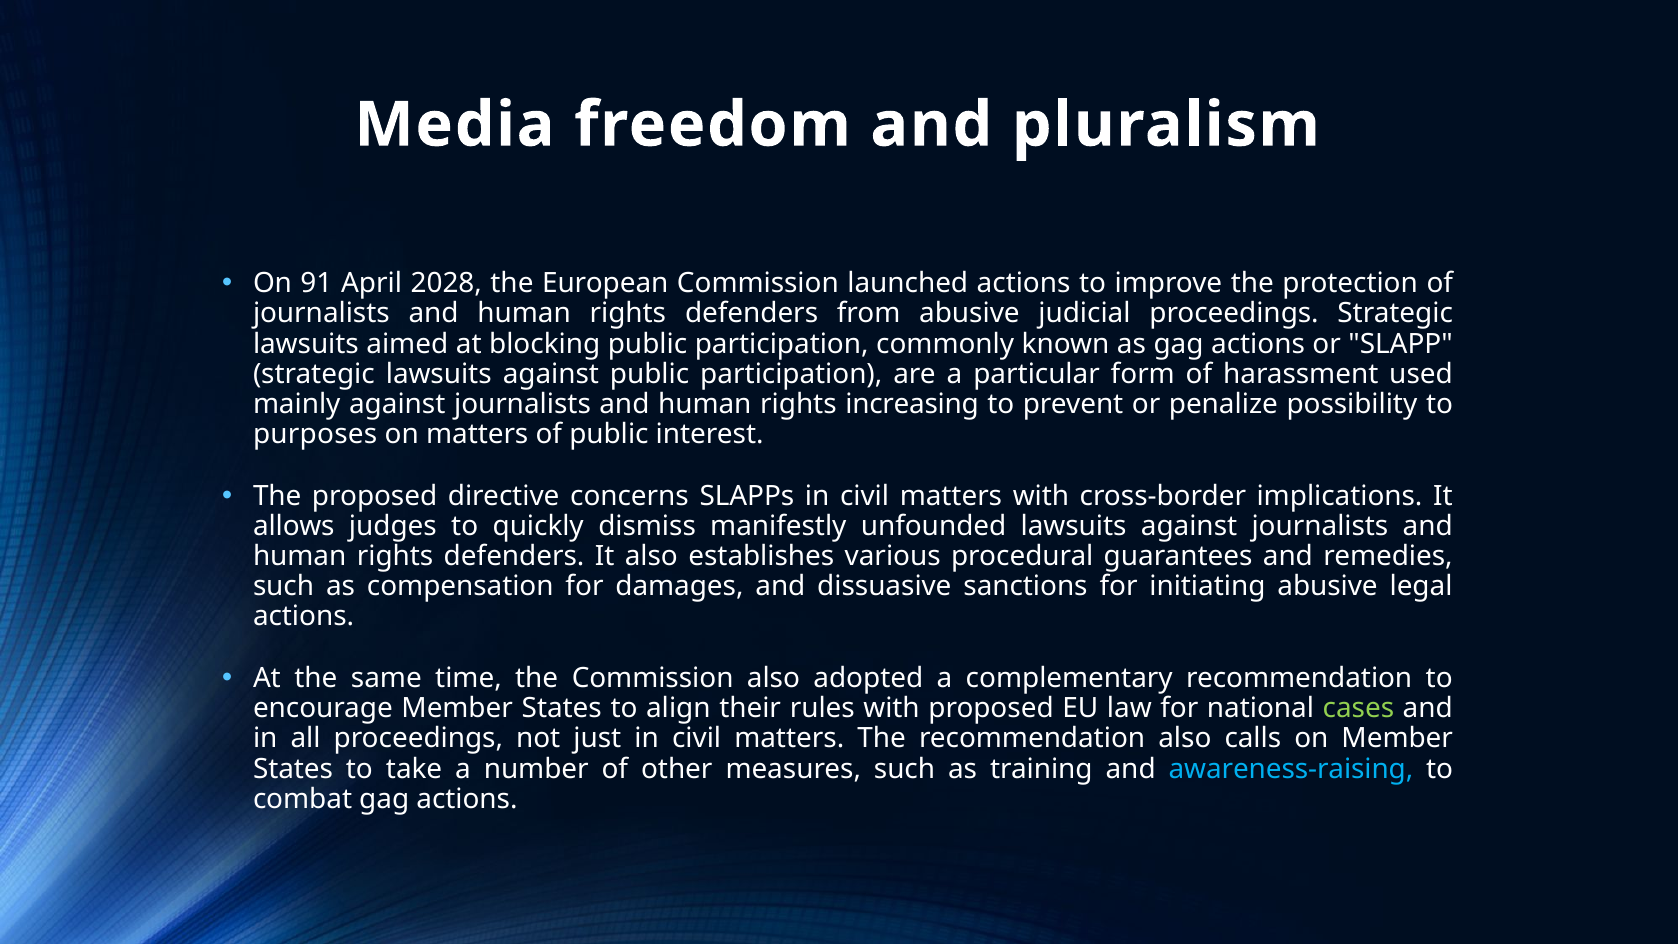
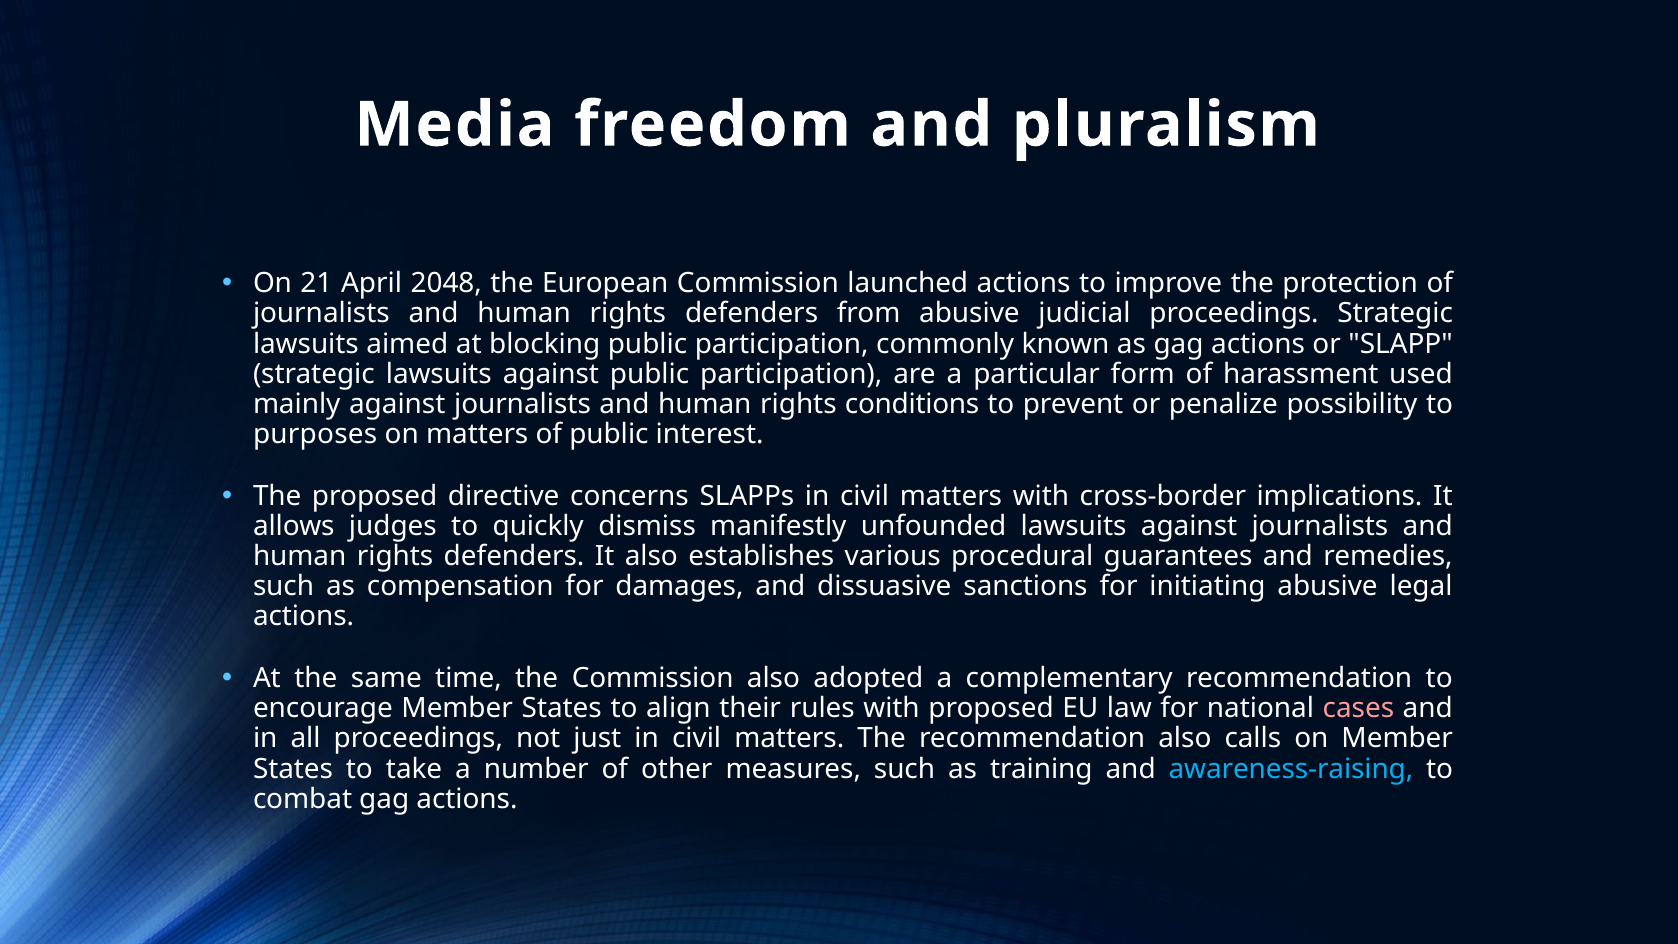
91: 91 -> 21
2028: 2028 -> 2048
increasing: increasing -> conditions
cases colour: light green -> pink
